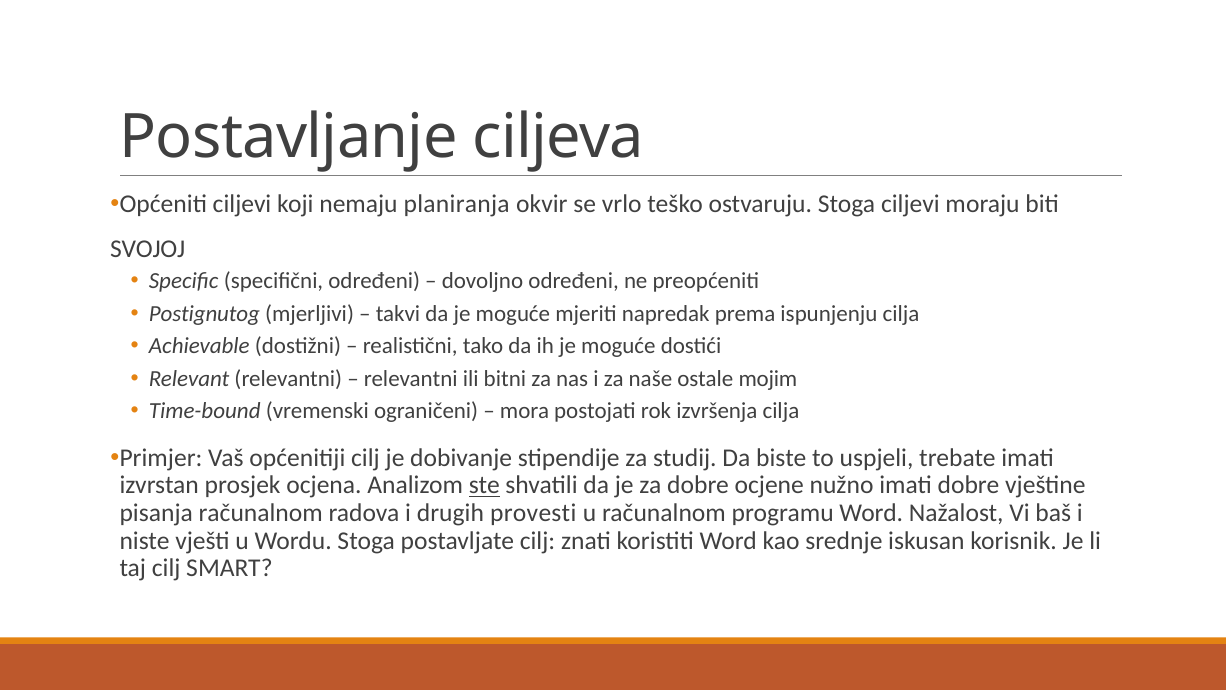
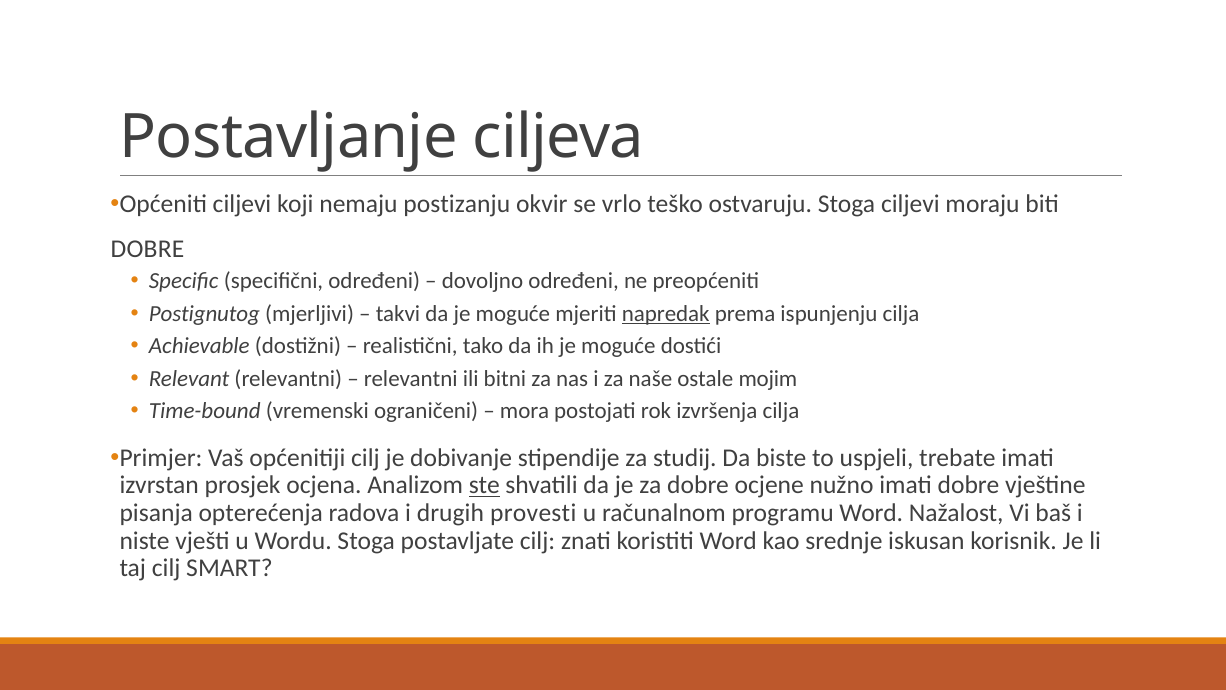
planiranja: planiranja -> postizanju
SVOJOJ at (148, 249): SVOJOJ -> DOBRE
napredak underline: none -> present
pisanja računalnom: računalnom -> opterećenja
